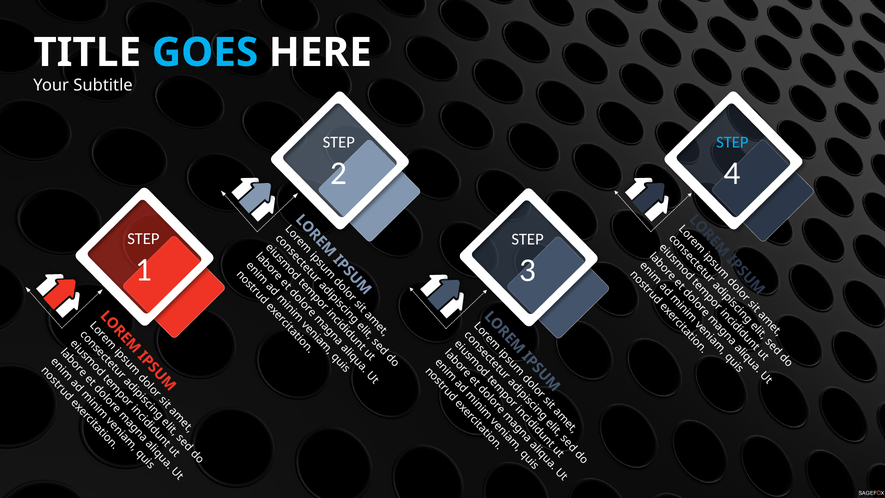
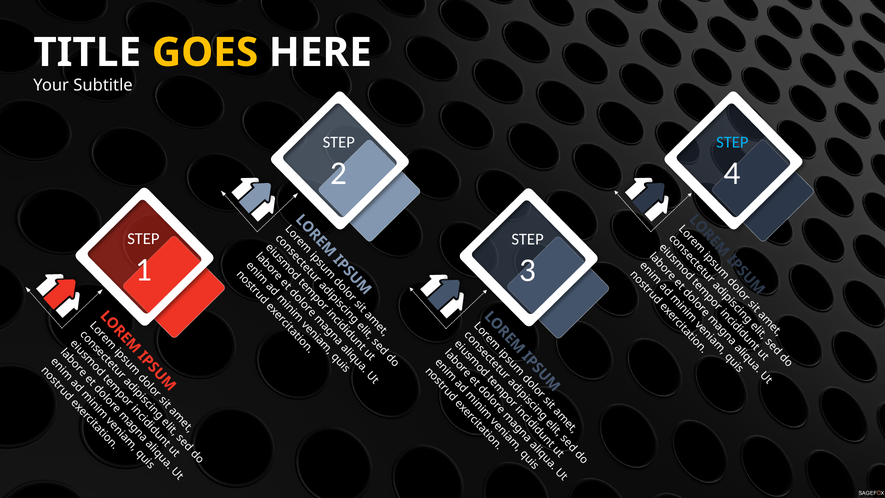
GOES colour: light blue -> yellow
